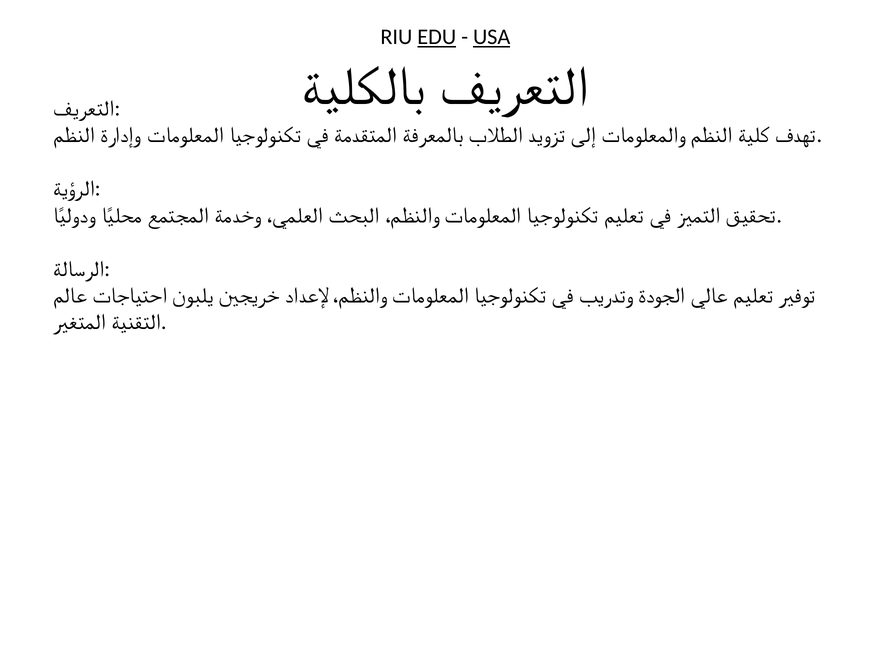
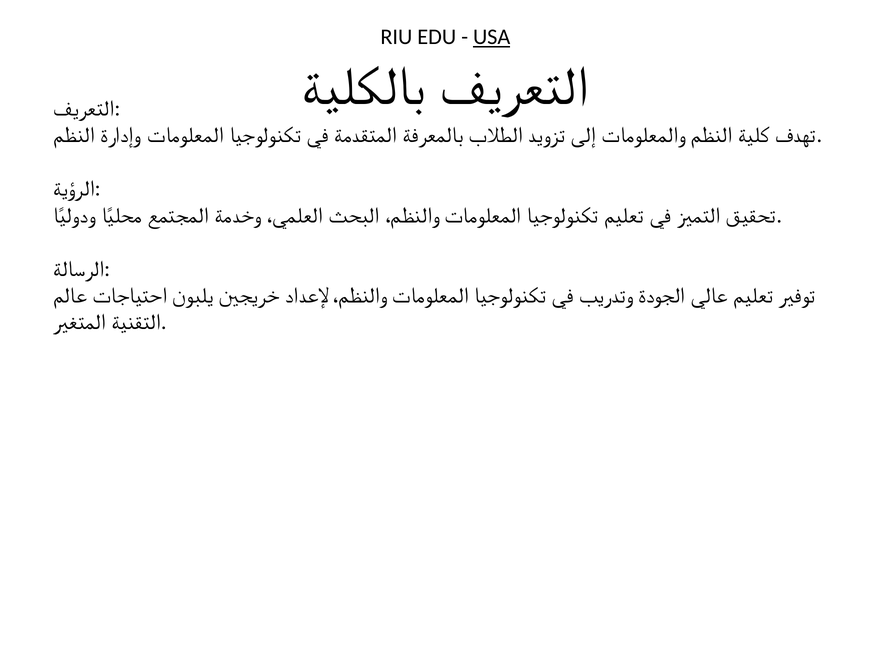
EDU underline: present -> none
